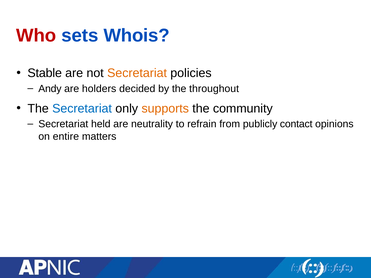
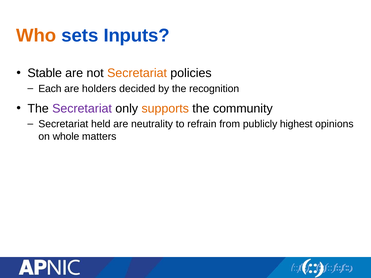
Who colour: red -> orange
Whois: Whois -> Inputs
Andy: Andy -> Each
throughout: throughout -> recognition
Secretariat at (82, 109) colour: blue -> purple
contact: contact -> highest
entire: entire -> whole
